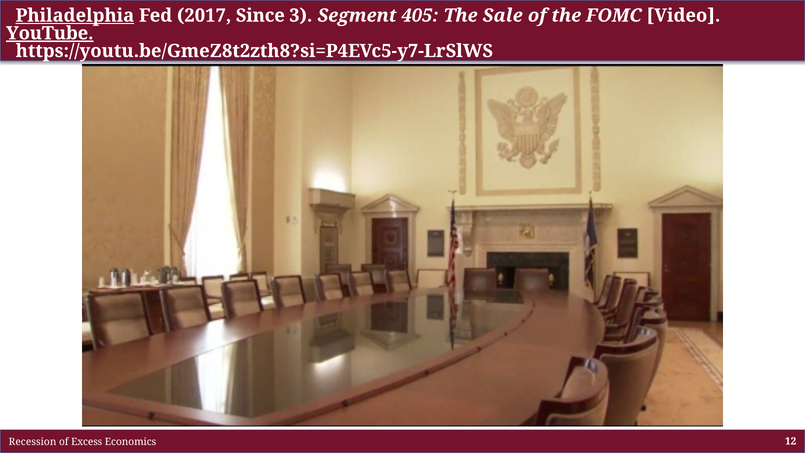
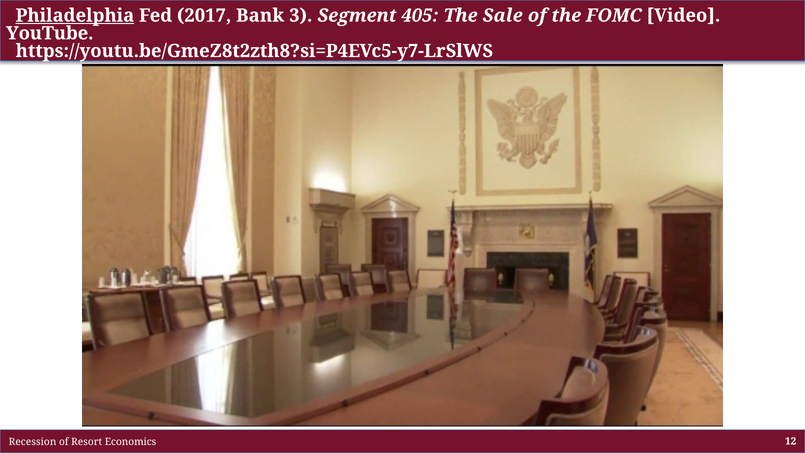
Since: Since -> Bank
YouTube underline: present -> none
Excess: Excess -> Resort
